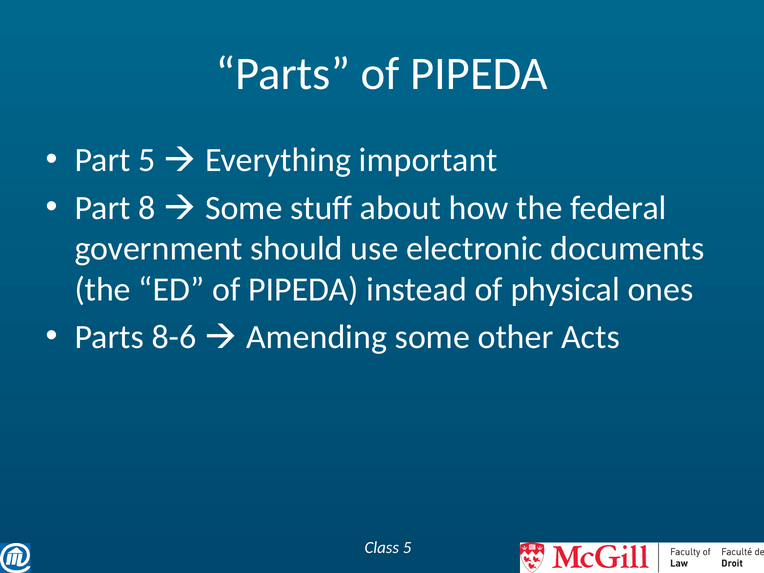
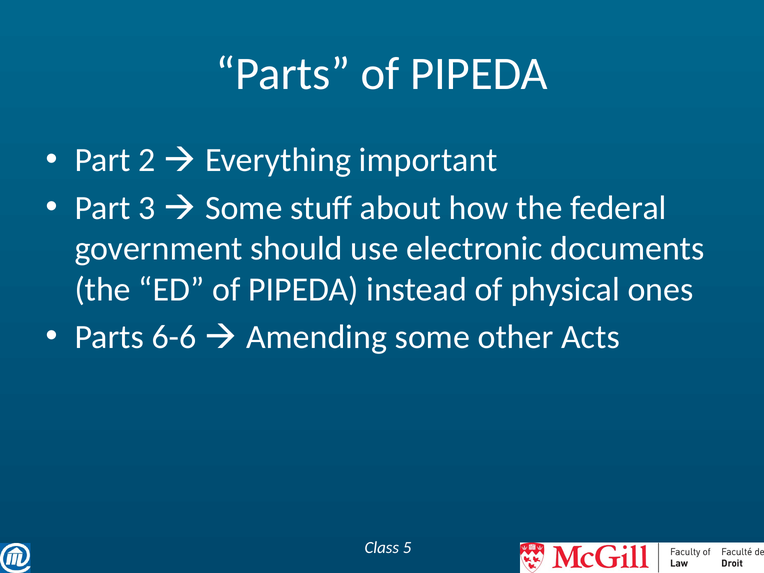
Part 5: 5 -> 2
8: 8 -> 3
8-6: 8-6 -> 6-6
